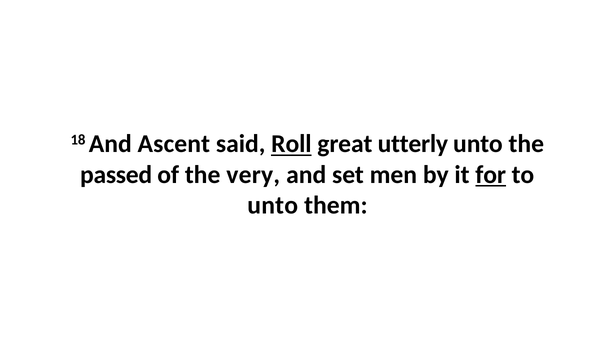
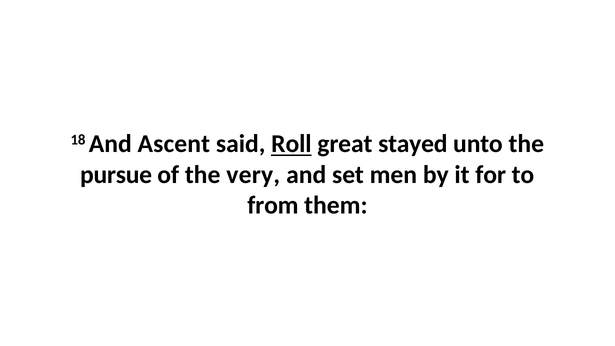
utterly: utterly -> stayed
passed: passed -> pursue
for underline: present -> none
unto at (273, 205): unto -> from
